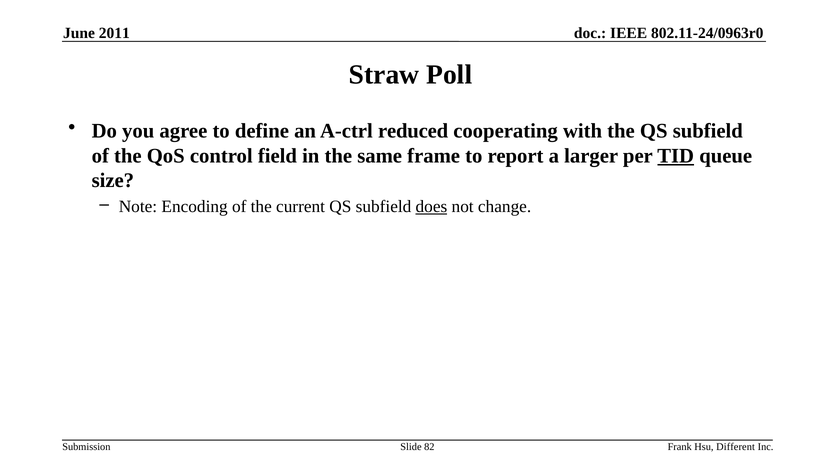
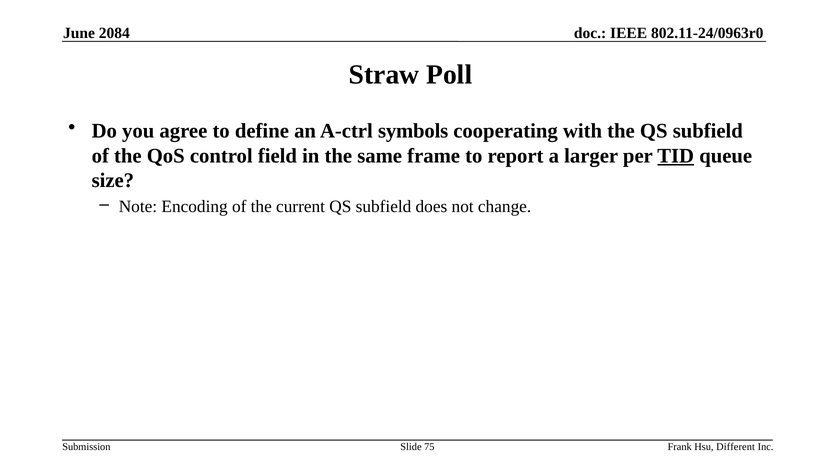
2011: 2011 -> 2084
reduced: reduced -> symbols
does underline: present -> none
82: 82 -> 75
